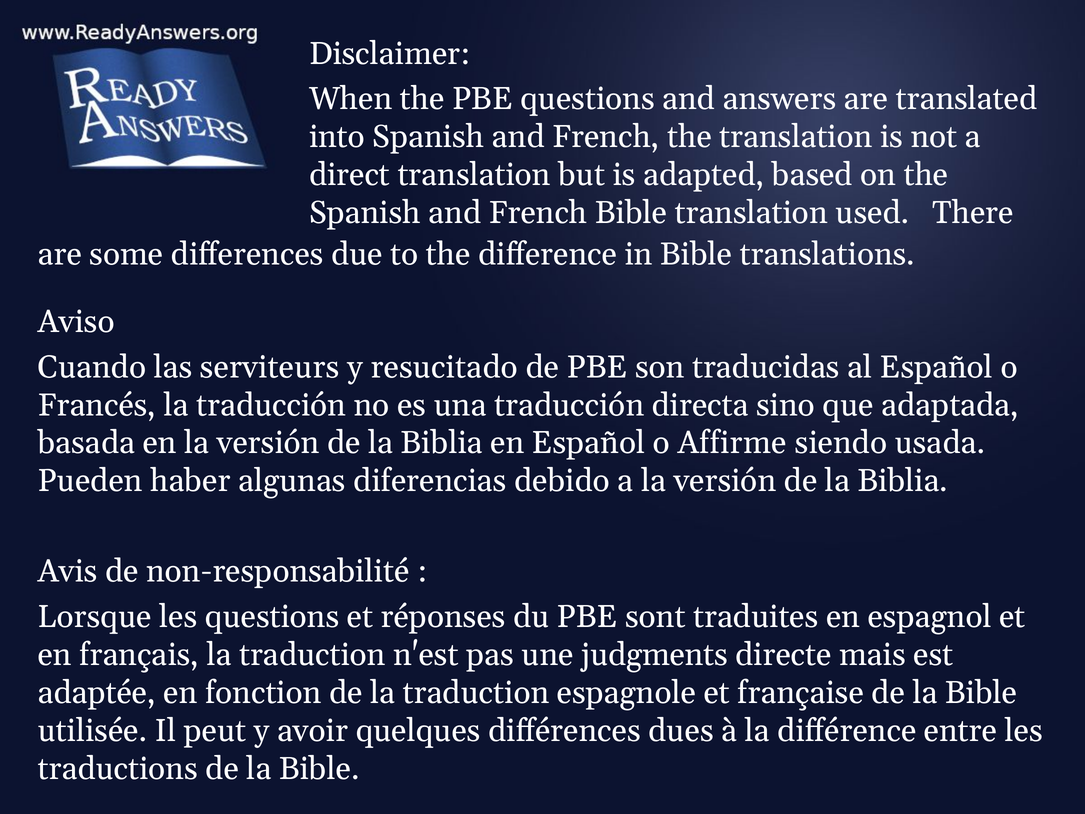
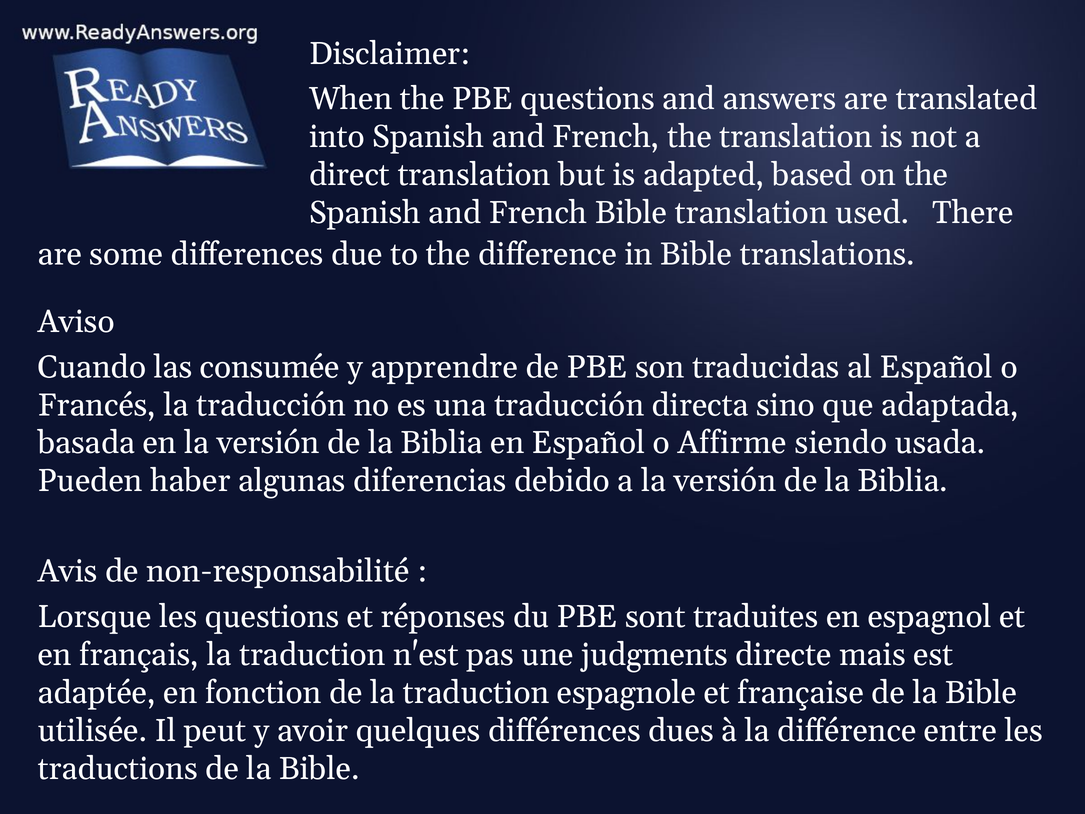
serviteurs: serviteurs -> consumée
resucitado: resucitado -> apprendre
